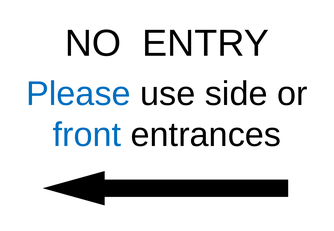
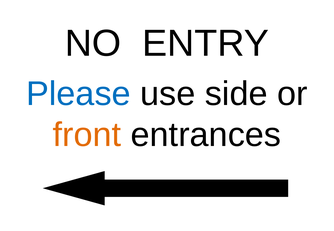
front colour: blue -> orange
